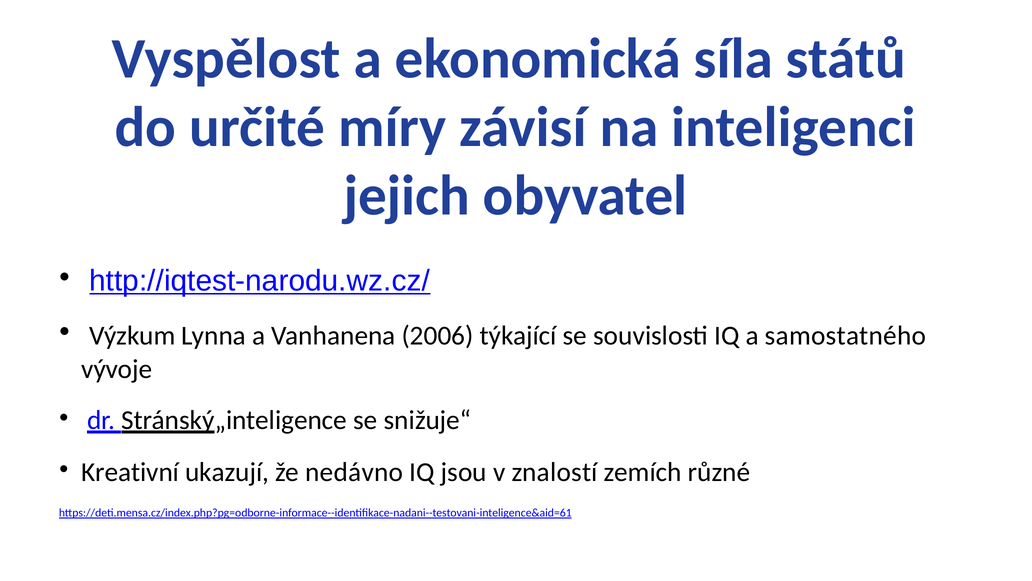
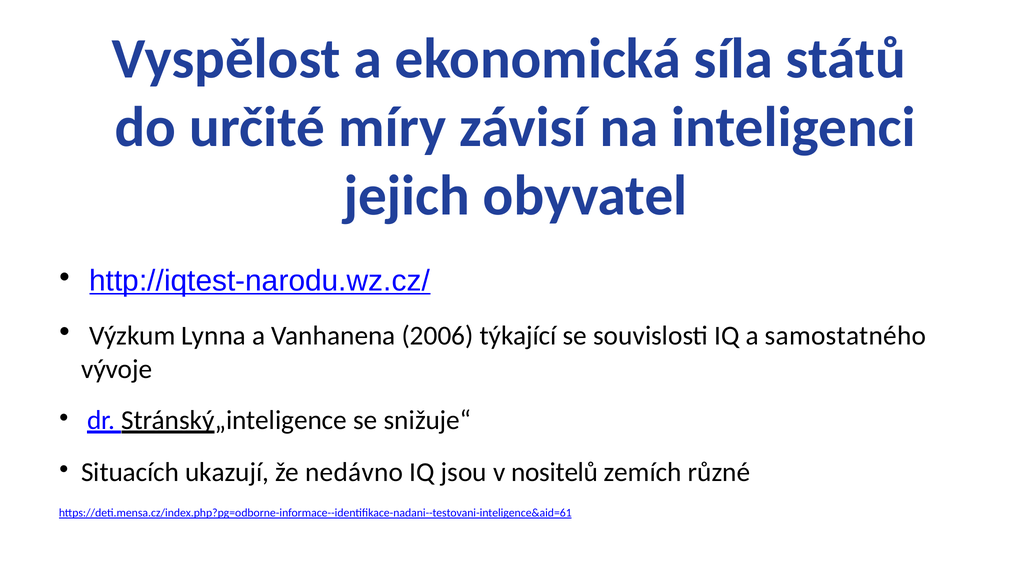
Kreativní: Kreativní -> Situacích
znalostí: znalostí -> nositelů
